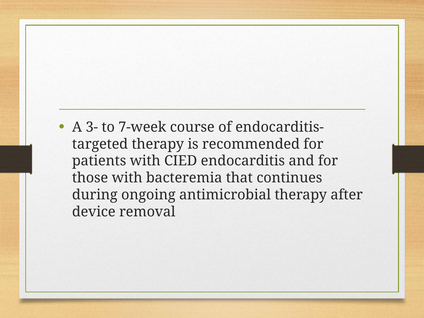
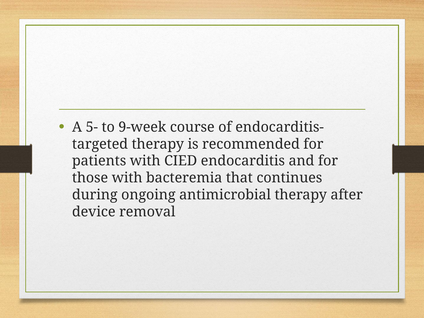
3-: 3- -> 5-
7-week: 7-week -> 9-week
